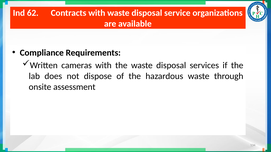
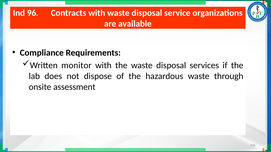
62: 62 -> 96
cameras: cameras -> monitor
